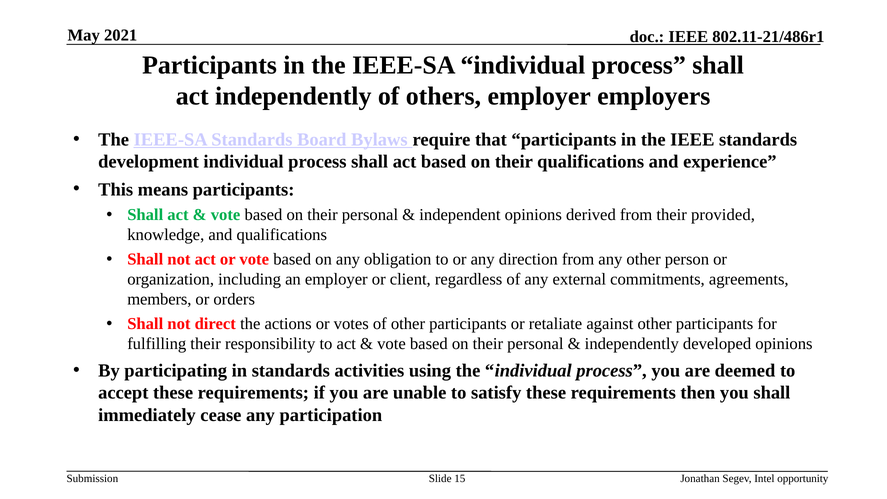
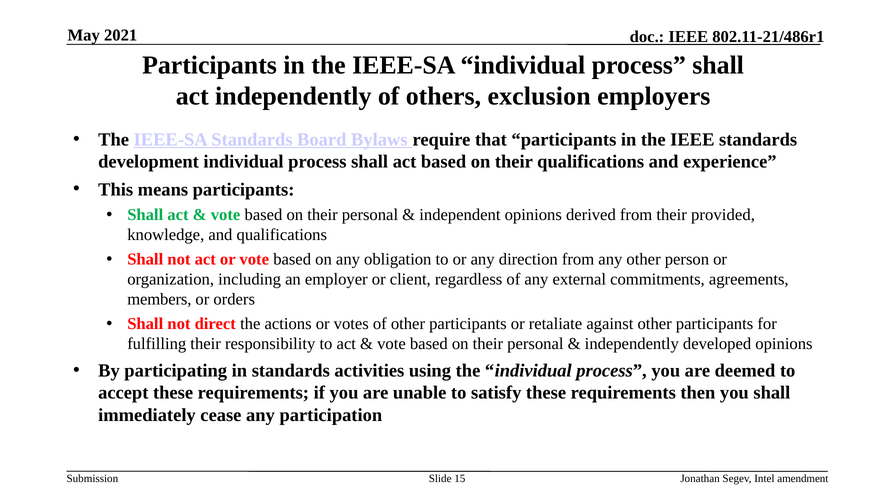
others employer: employer -> exclusion
opportunity: opportunity -> amendment
